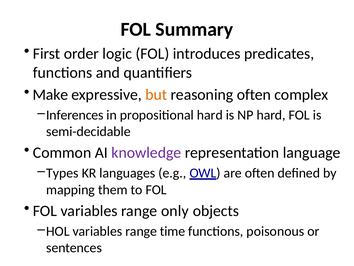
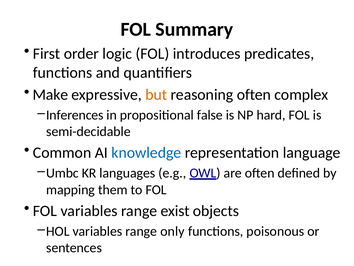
propositional hard: hard -> false
knowledge colour: purple -> blue
Types: Types -> Umbc
only: only -> exist
time: time -> only
